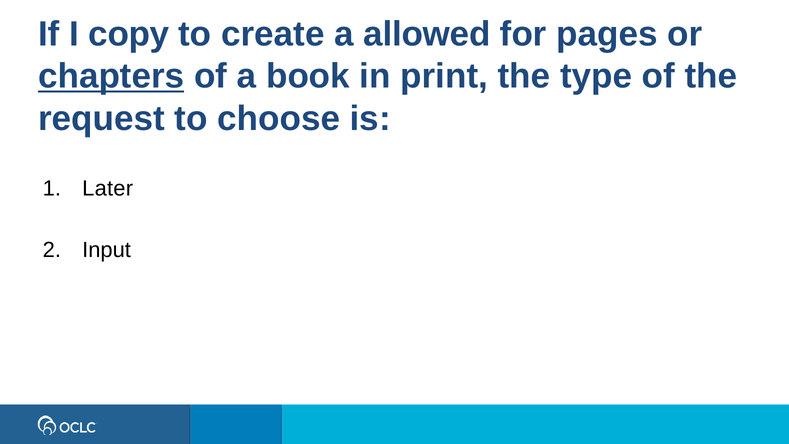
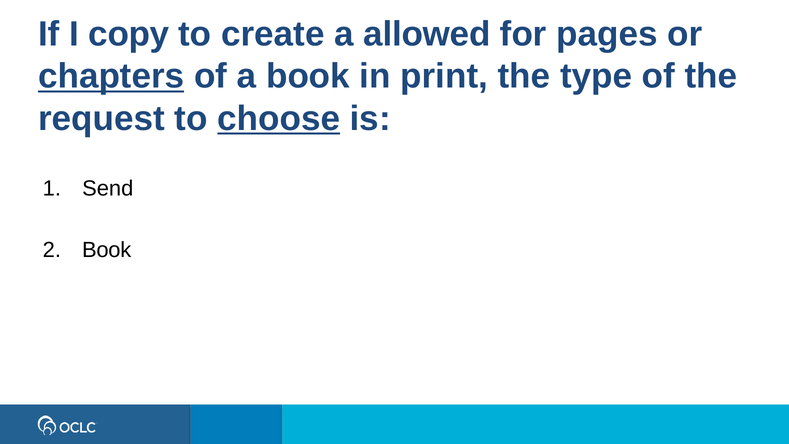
choose underline: none -> present
Later: Later -> Send
Input at (107, 250): Input -> Book
